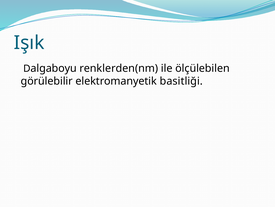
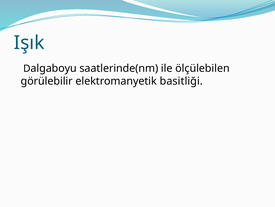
renklerden(nm: renklerden(nm -> saatlerinde(nm
